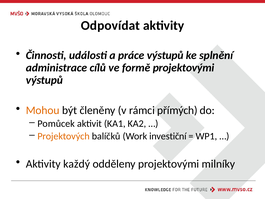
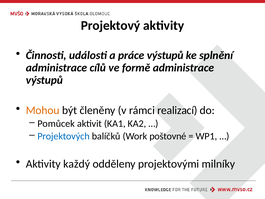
Odpovídat: Odpovídat -> Projektový
formě projektovými: projektovými -> administrace
přímých: přímých -> realizací
Projektových colour: orange -> blue
investiční: investiční -> poštovné
